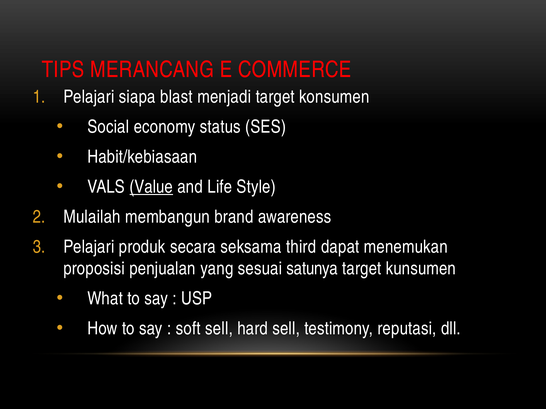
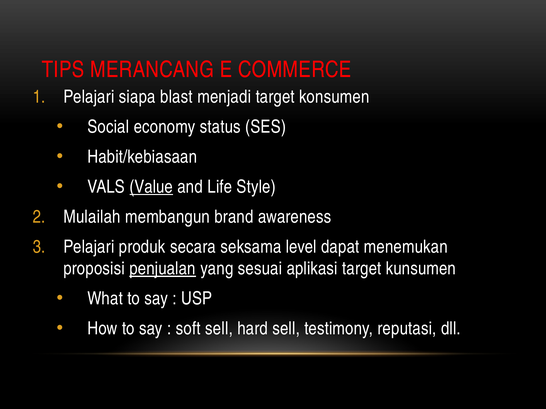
third: third -> level
penjualan underline: none -> present
satunya: satunya -> aplikasi
